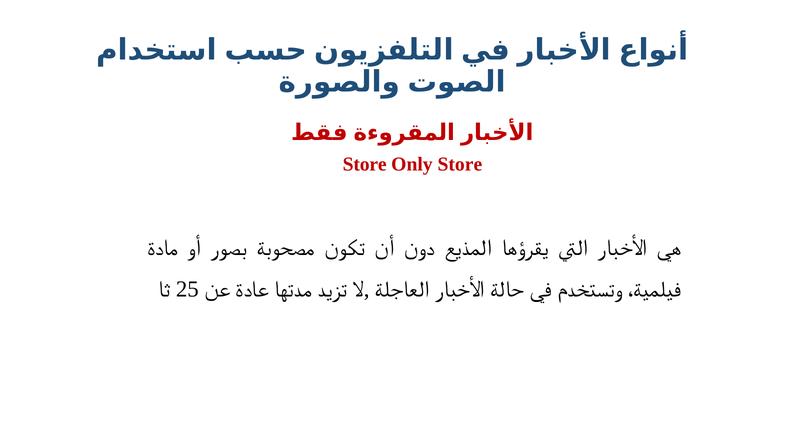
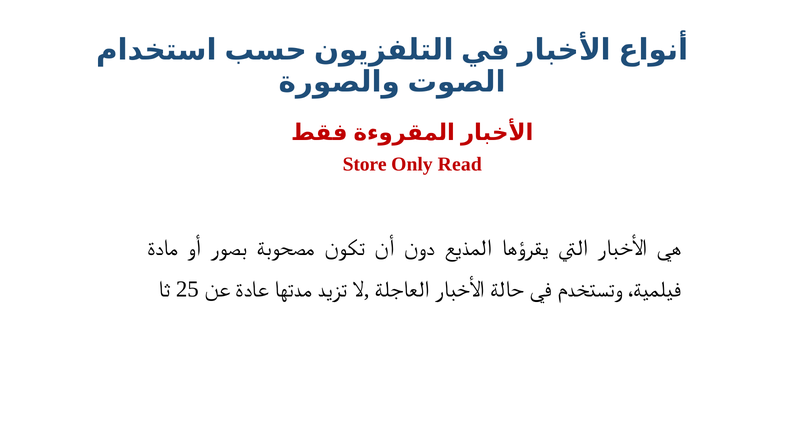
Only Store: Store -> Read
